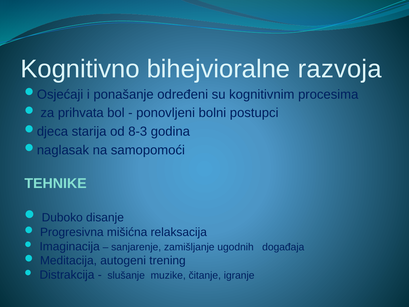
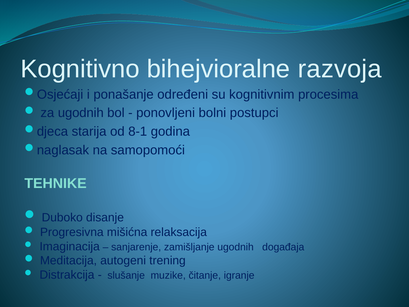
za prihvata: prihvata -> ugodnih
8-3: 8-3 -> 8-1
